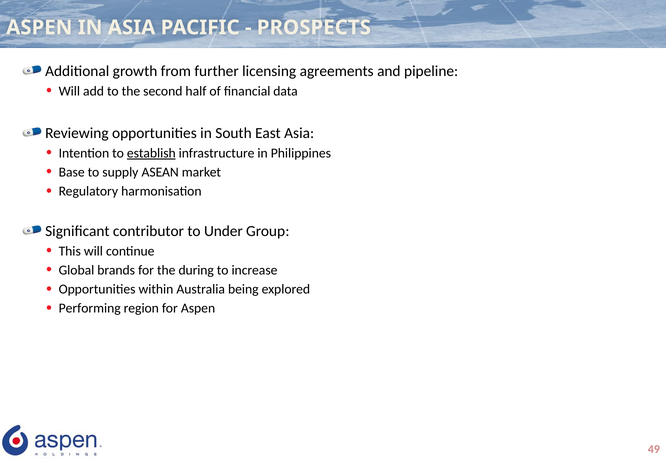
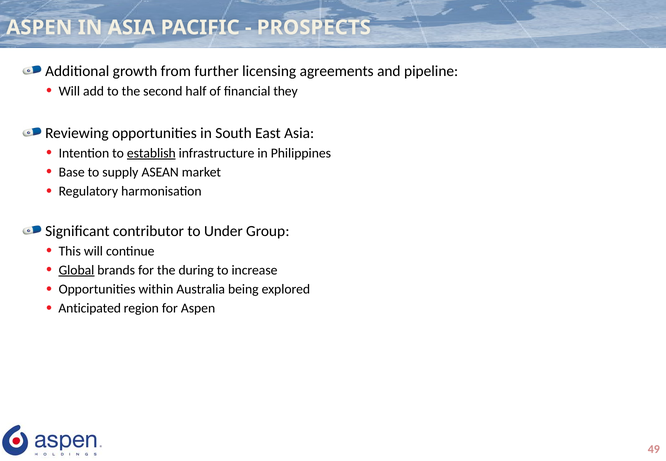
data: data -> they
Global underline: none -> present
Performing: Performing -> Anticipated
